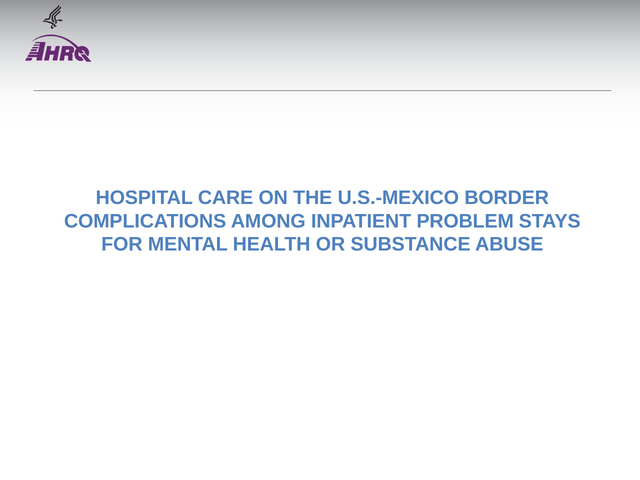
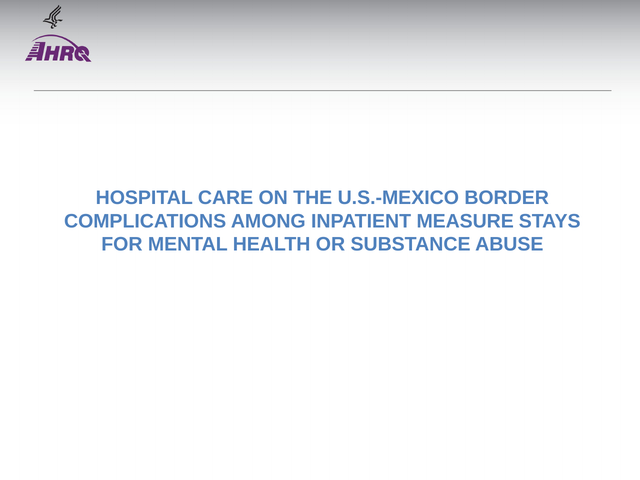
PROBLEM: PROBLEM -> MEASURE
